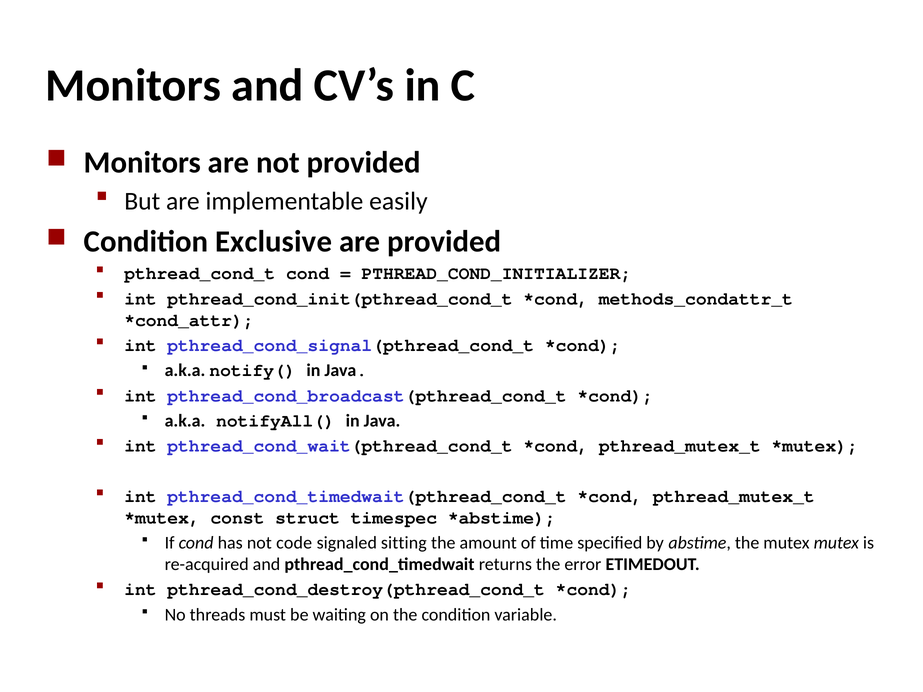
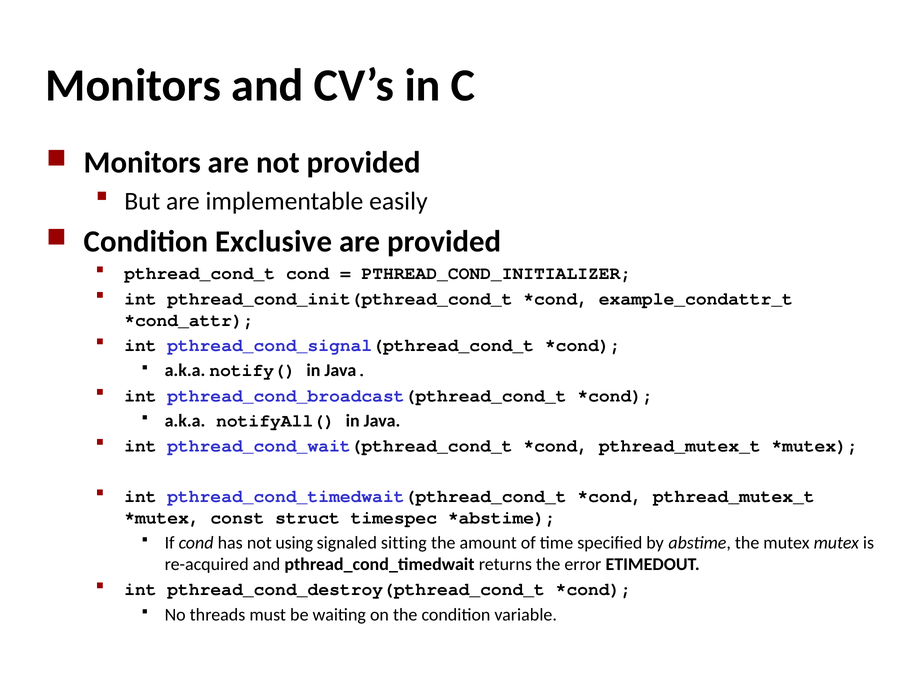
methods_condattr_t: methods_condattr_t -> example_condattr_t
code: code -> using
